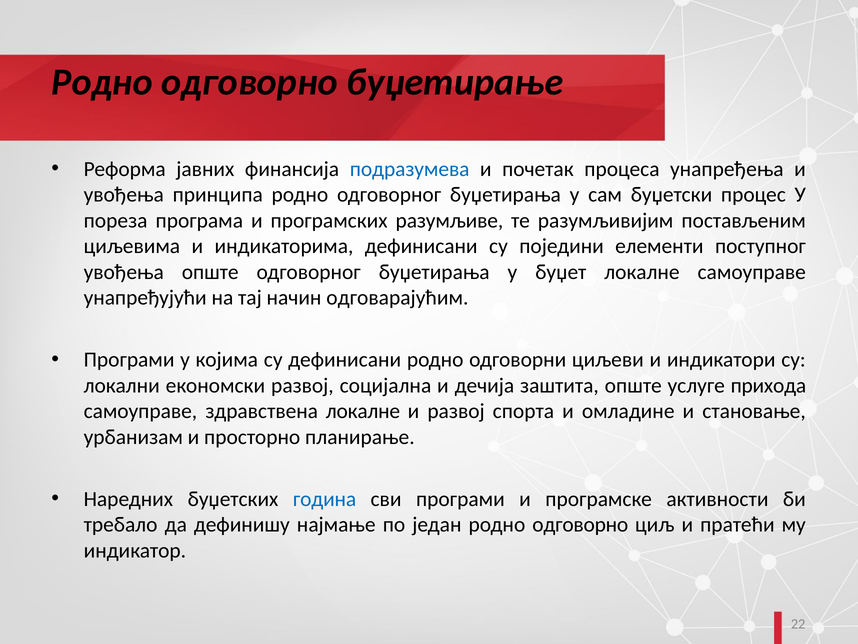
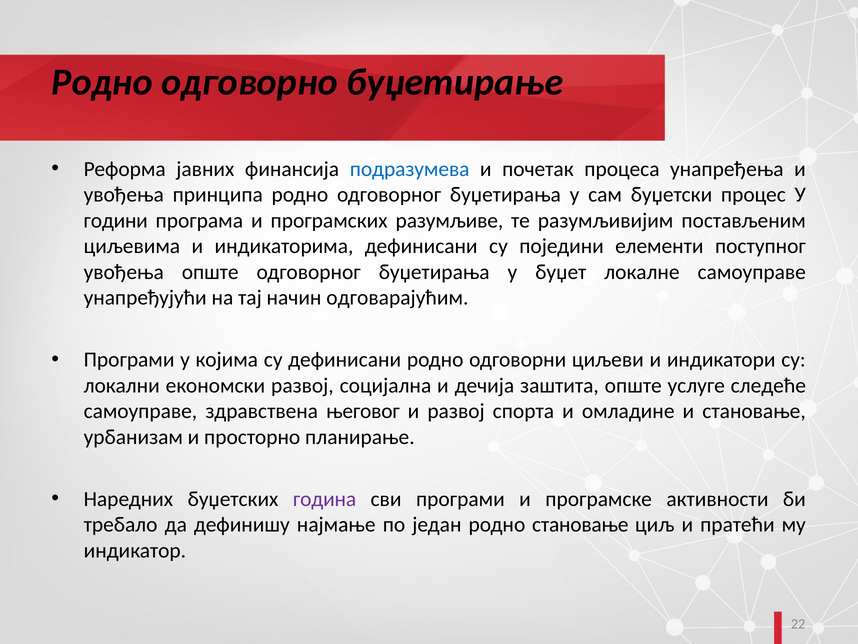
пореза: пореза -> години
прихода: прихода -> следеће
здравствена локалне: локалне -> његовог
година colour: blue -> purple
један родно одговорно: одговорно -> становање
